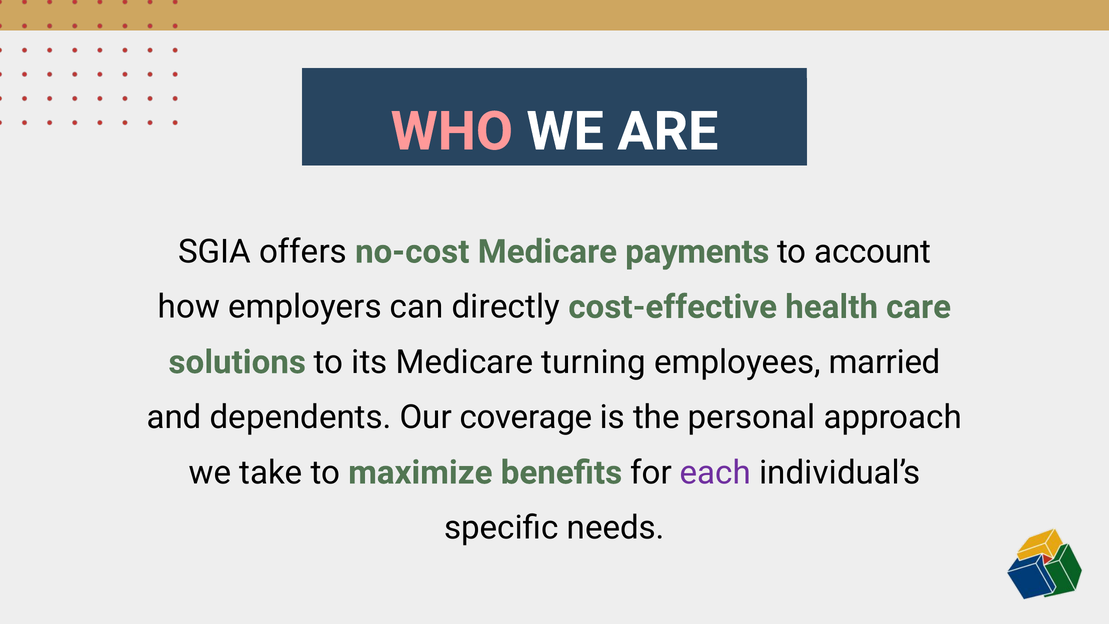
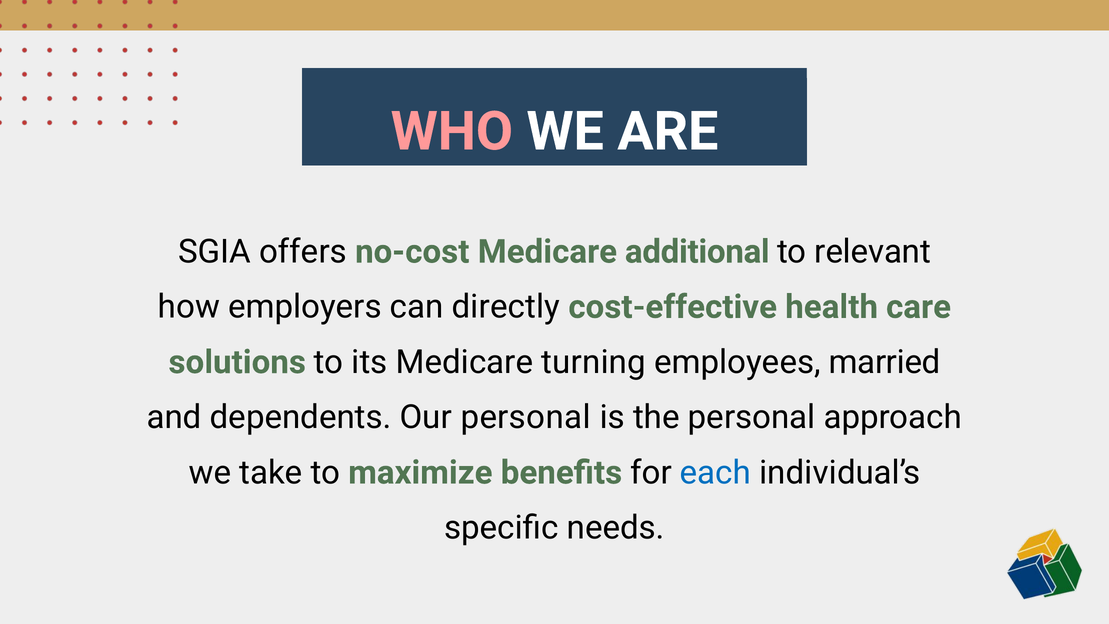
payments: payments -> additional
account: account -> relevant
Our coverage: coverage -> personal
each colour: purple -> blue
